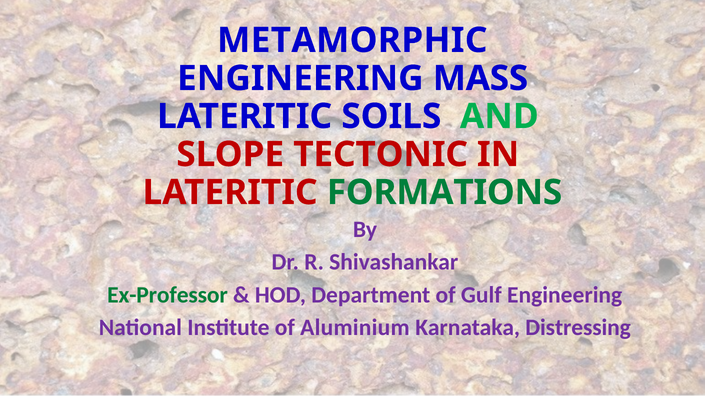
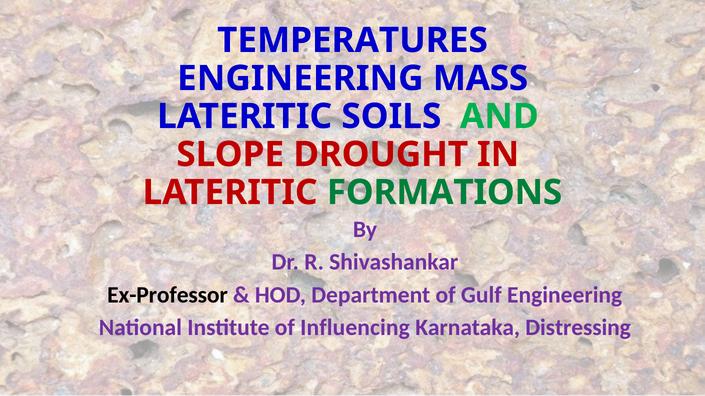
METAMORPHIC: METAMORPHIC -> TEMPERATURES
TECTONIC: TECTONIC -> DROUGHT
Ex-Professor colour: green -> black
Aluminium: Aluminium -> Influencing
